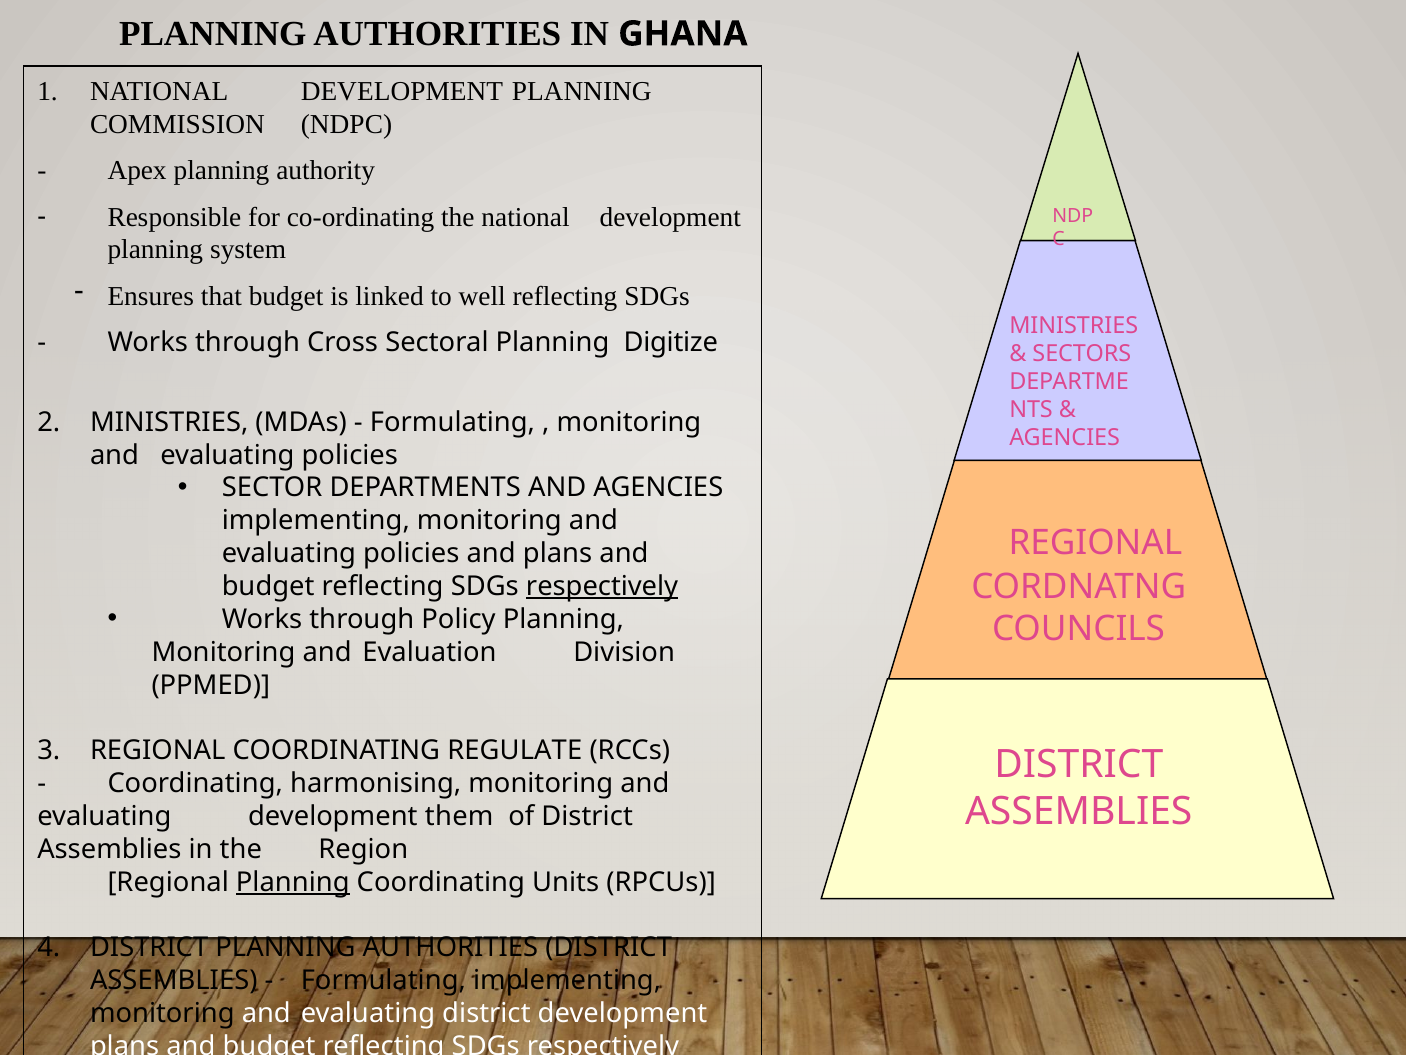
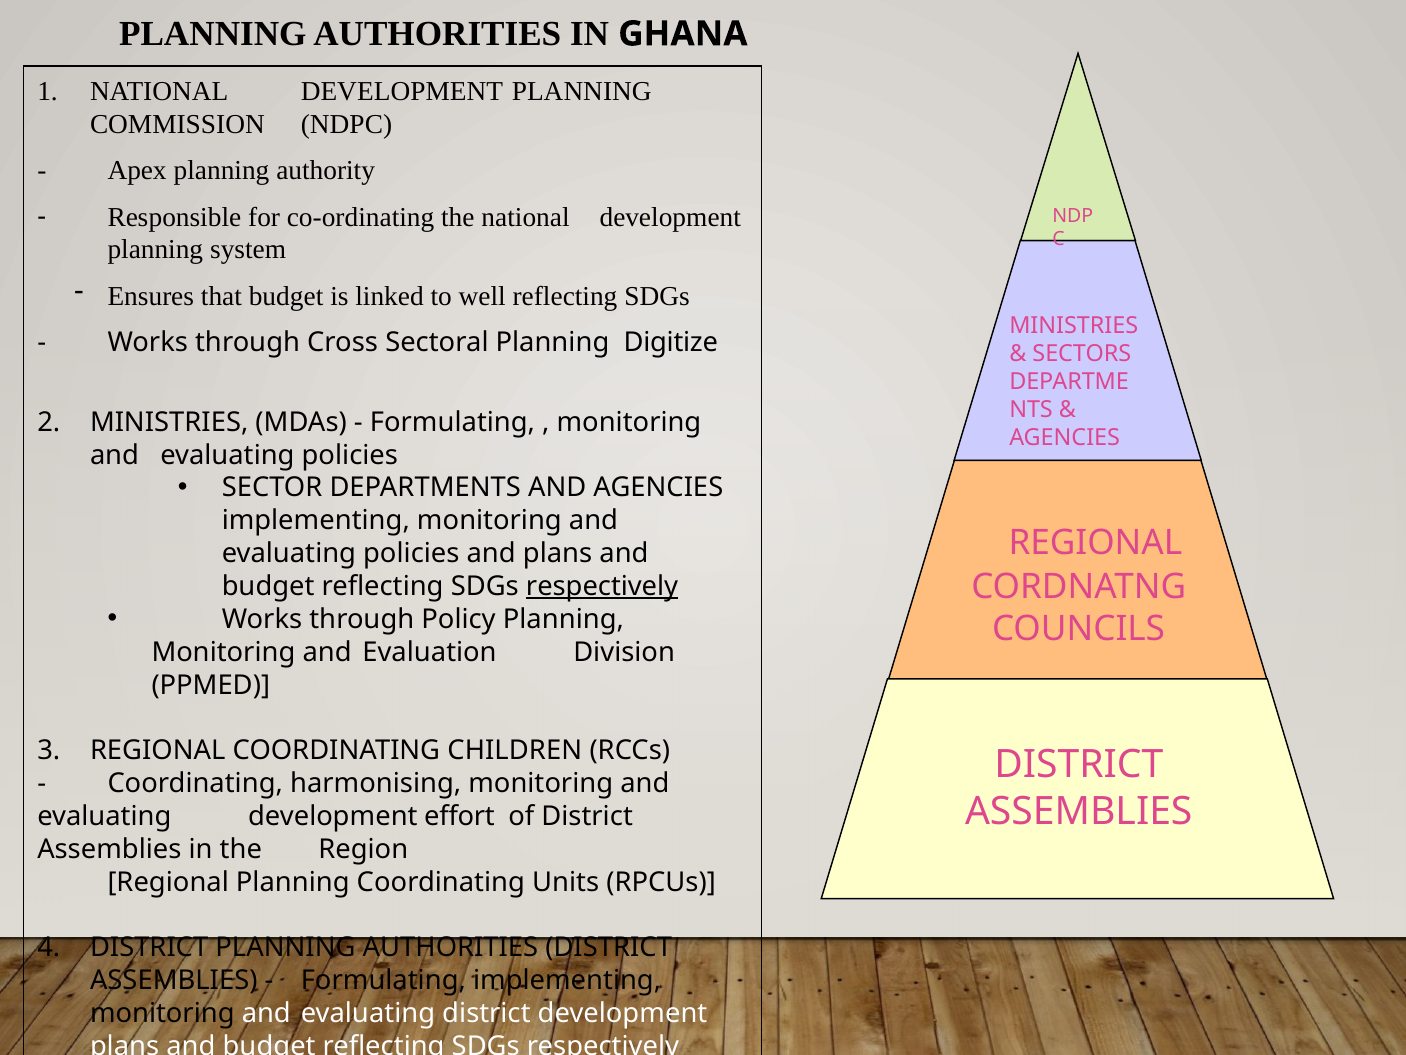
REGULATE: REGULATE -> CHILDREN
them: them -> effort
Planning at (293, 882) underline: present -> none
